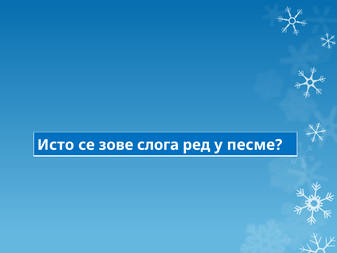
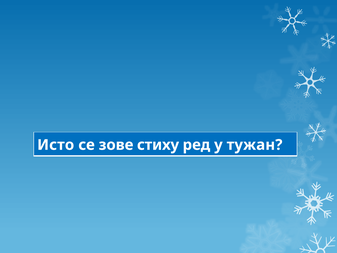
слога: слога -> стиху
песме: песме -> тужан
